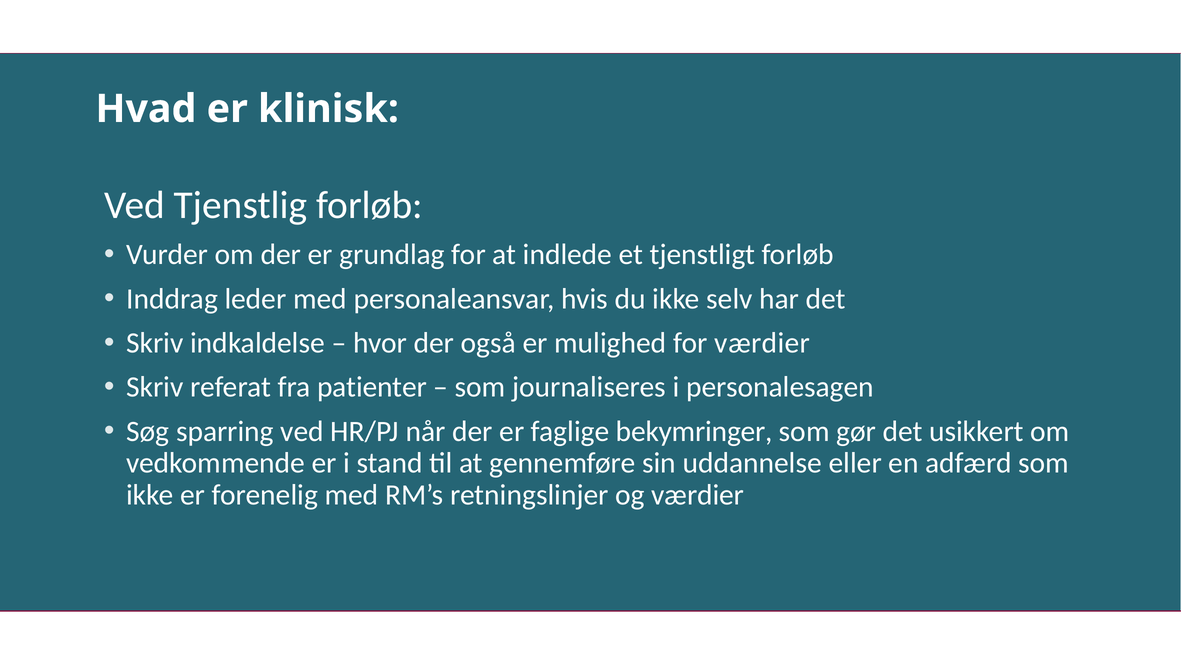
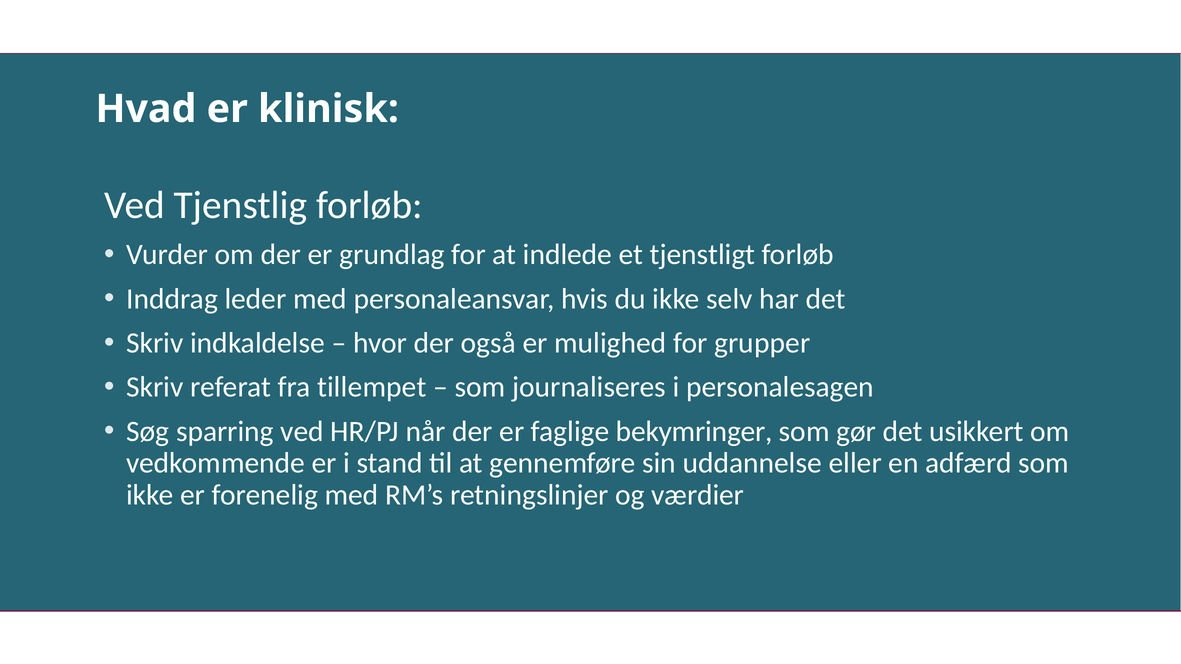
for værdier: værdier -> grupper
patienter: patienter -> tillempet
